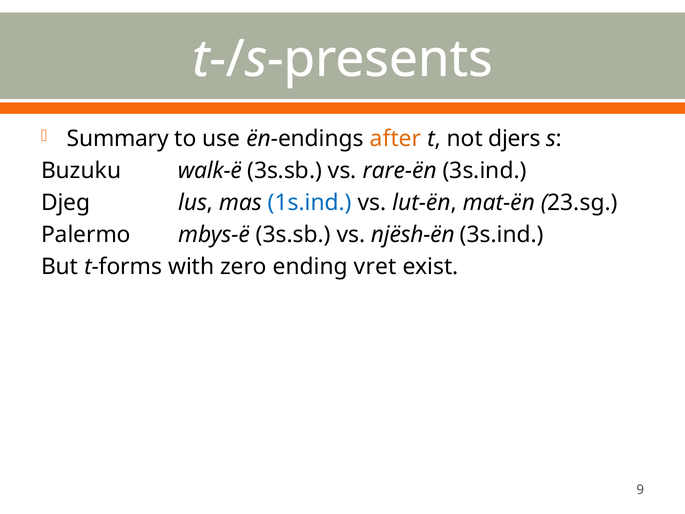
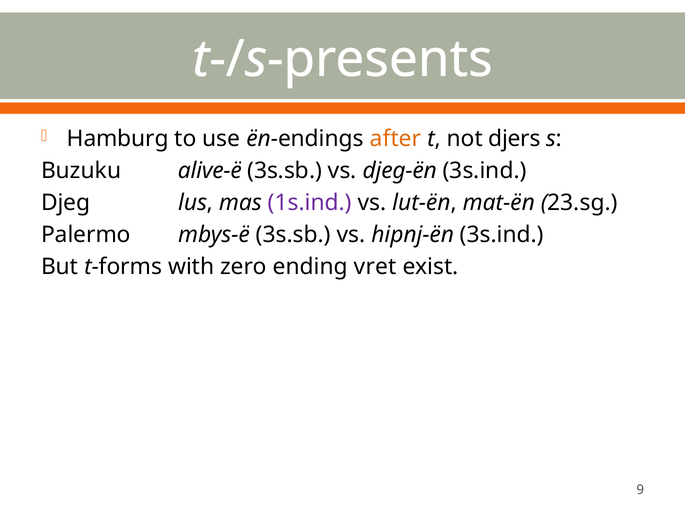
Summary: Summary -> Hamburg
walk-ë: walk-ë -> alive-ë
rare-ën: rare-ën -> djeg-ën
1s.ind colour: blue -> purple
njësh-ën: njësh-ën -> hipnj-ën
